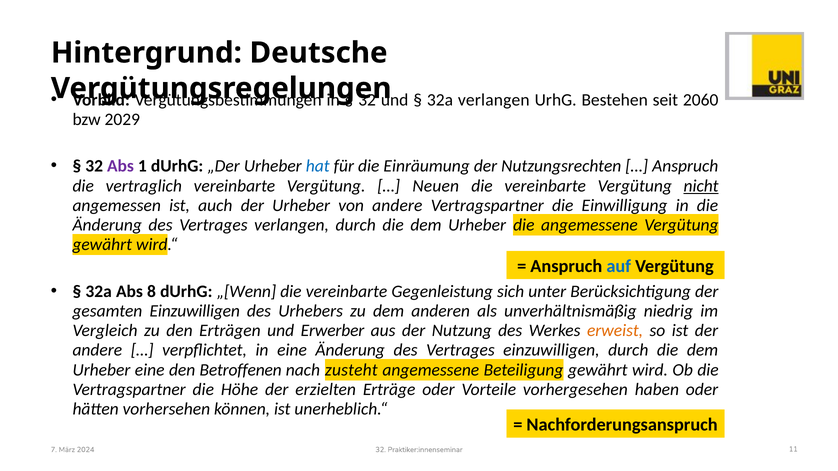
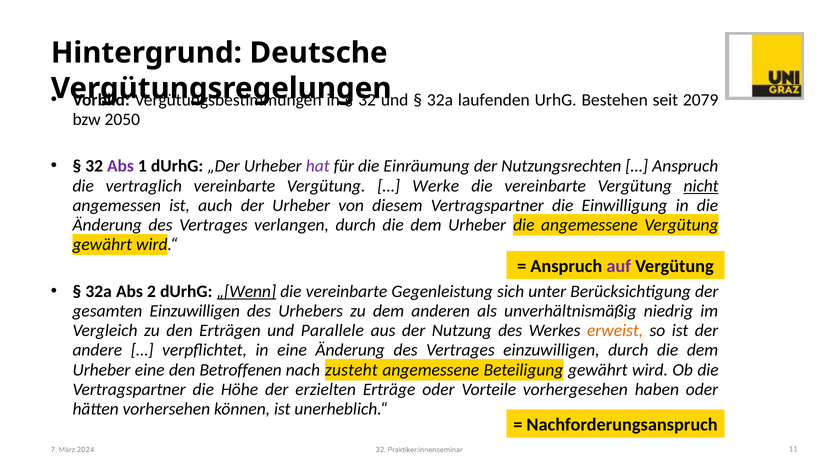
32a verlangen: verlangen -> laufenden
2060: 2060 -> 2079
2029: 2029 -> 2050
hat colour: blue -> purple
Neuen: Neuen -> Werke
von andere: andere -> diesem
auf colour: blue -> purple
8: 8 -> 2
„[Wenn underline: none -> present
Erwerber: Erwerber -> Parallele
